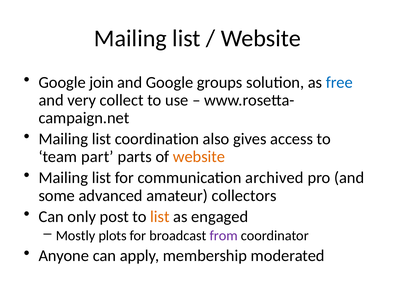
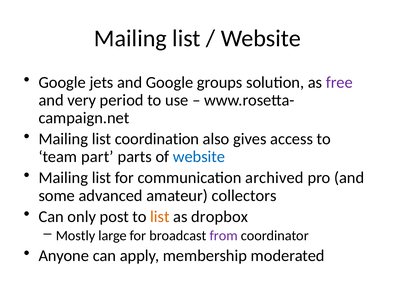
join: join -> jets
free colour: blue -> purple
collect: collect -> period
website at (199, 156) colour: orange -> blue
engaged: engaged -> dropbox
plots: plots -> large
